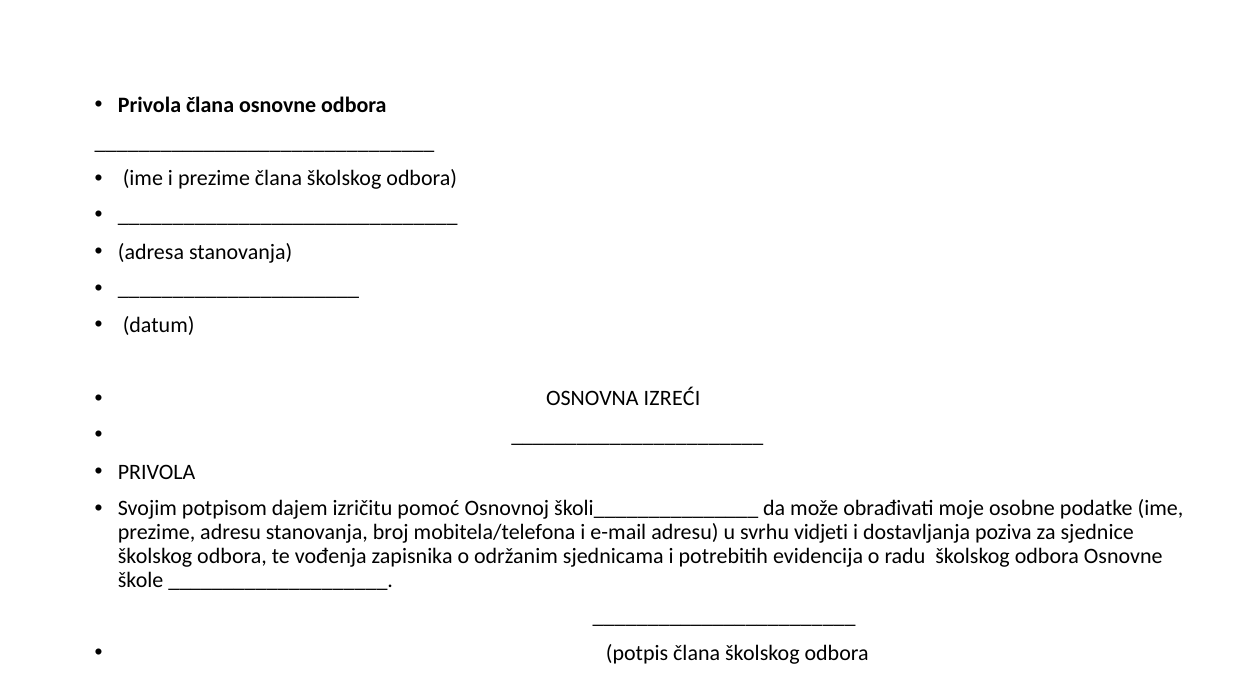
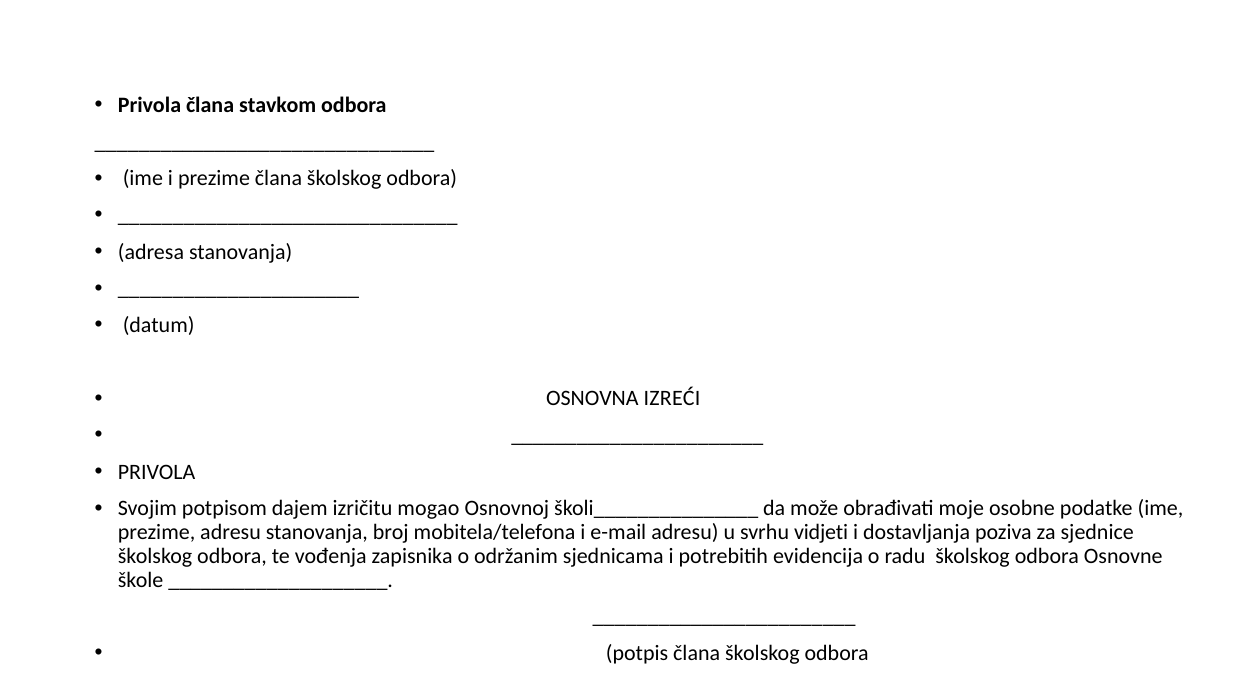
člana osnovne: osnovne -> stavkom
pomoć: pomoć -> mogao
